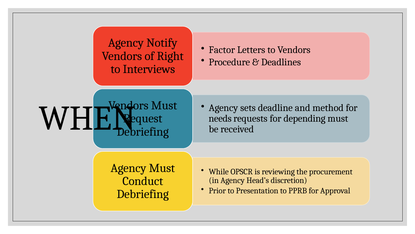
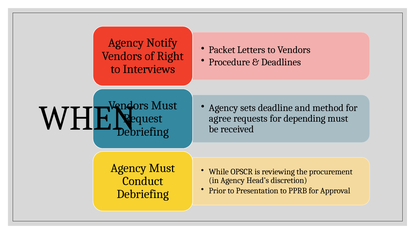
Factor: Factor -> Packet
needs: needs -> agree
